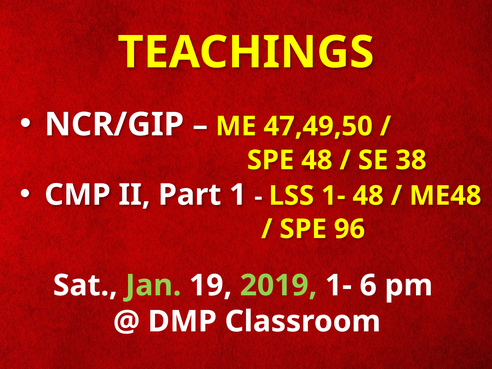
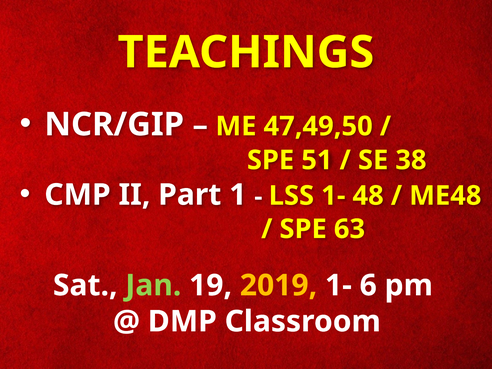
SPE 48: 48 -> 51
96: 96 -> 63
2019 colour: light green -> yellow
